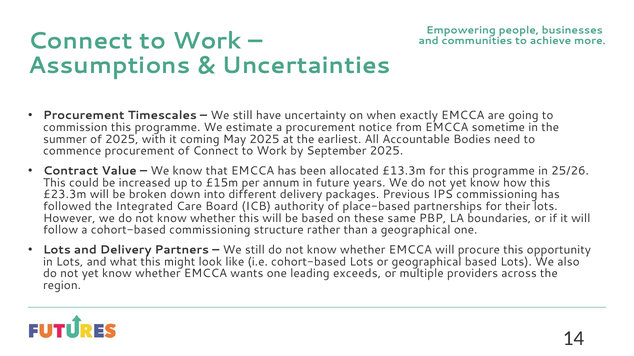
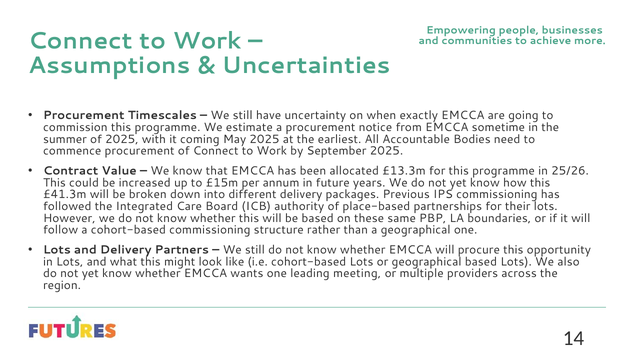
£23.3m: £23.3m -> £41.3m
exceeds: exceeds -> meeting
